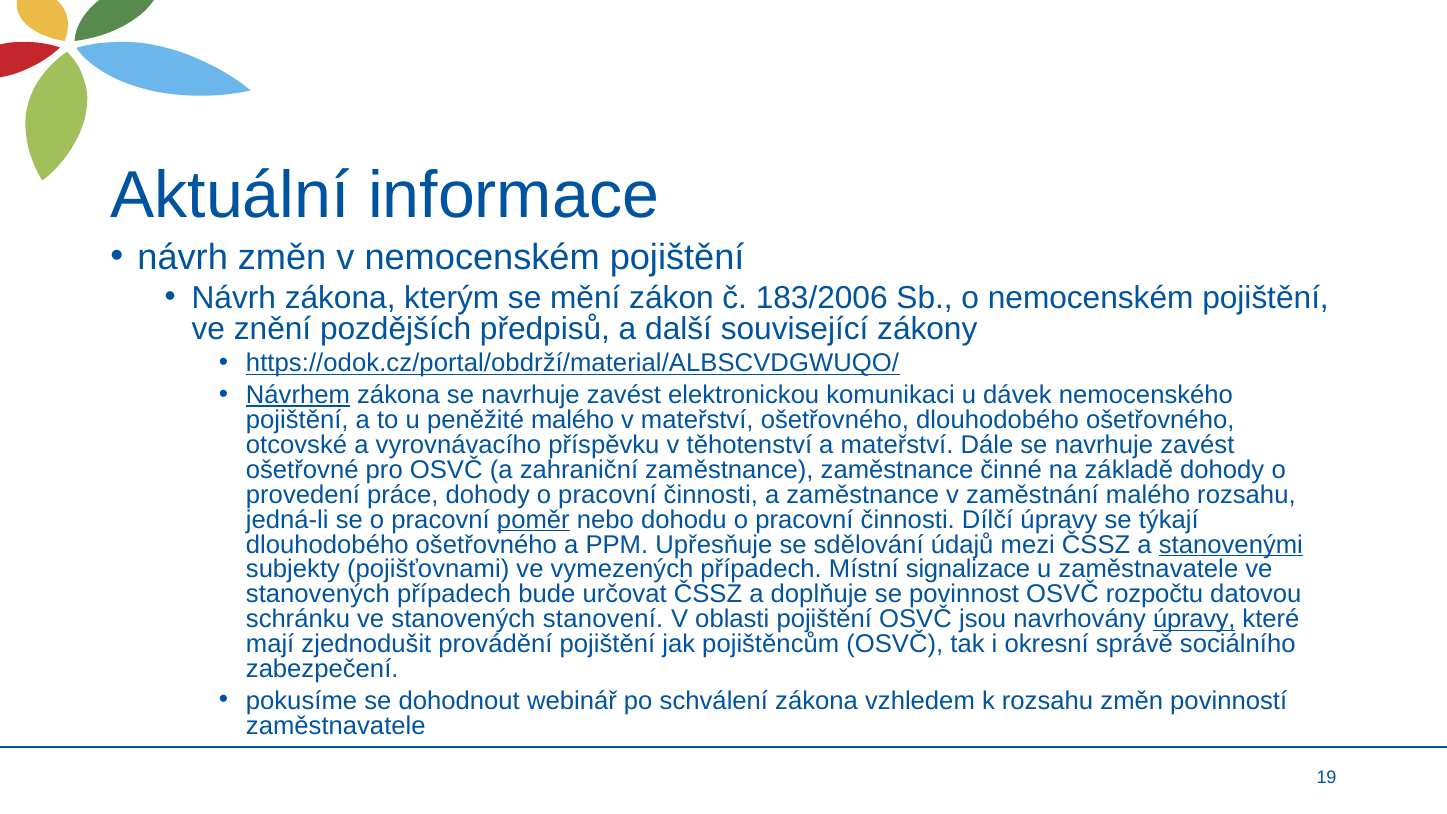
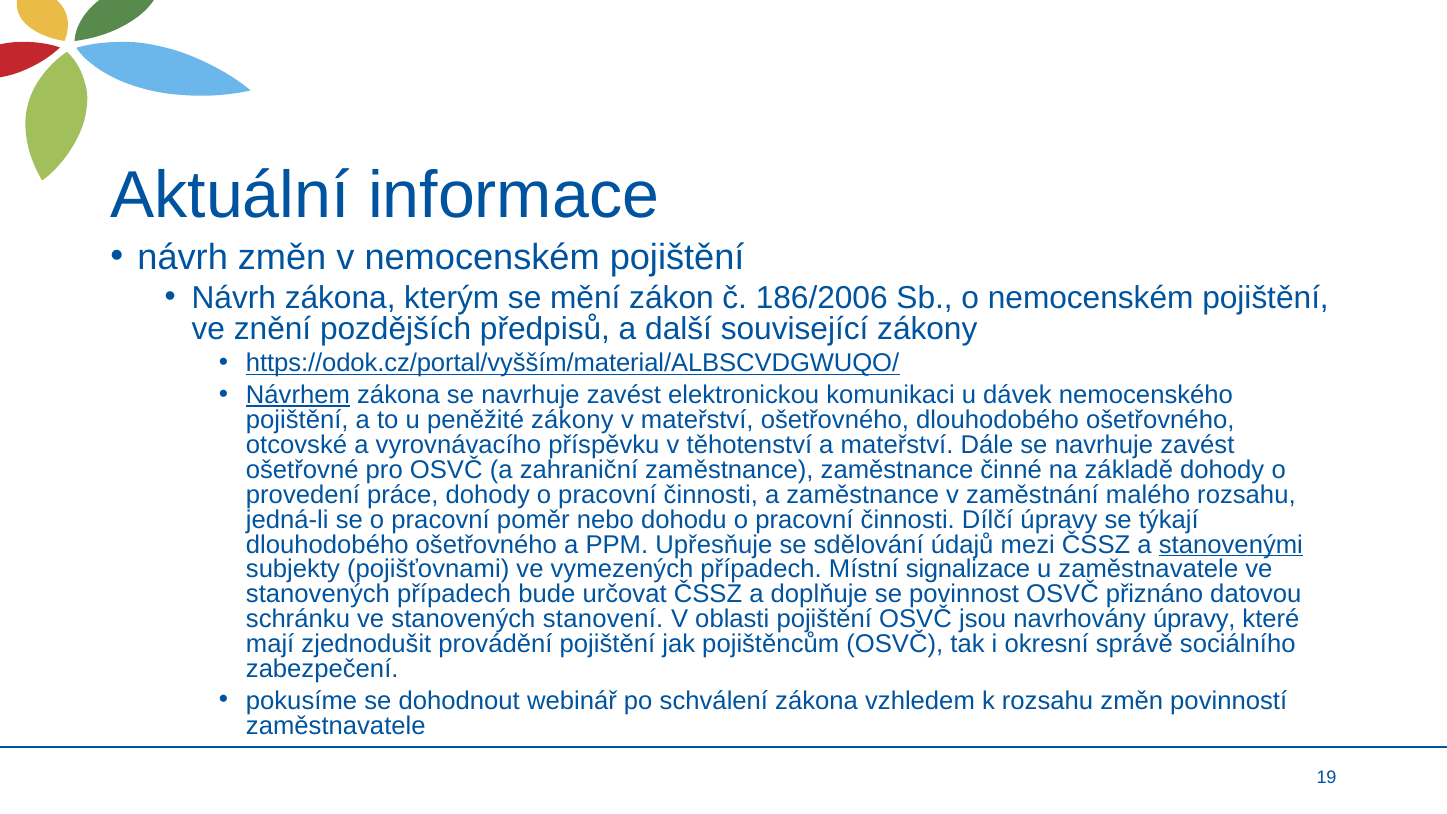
183/2006: 183/2006 -> 186/2006
https://odok.cz/portal/obdrží/material/ALBSCVDGWUQO/: https://odok.cz/portal/obdrží/material/ALBSCVDGWUQO/ -> https://odok.cz/portal/vyšším/material/ALBSCVDGWUQO/
peněžité malého: malého -> zákony
poměr underline: present -> none
rozpočtu: rozpočtu -> přiznáno
úpravy at (1194, 619) underline: present -> none
